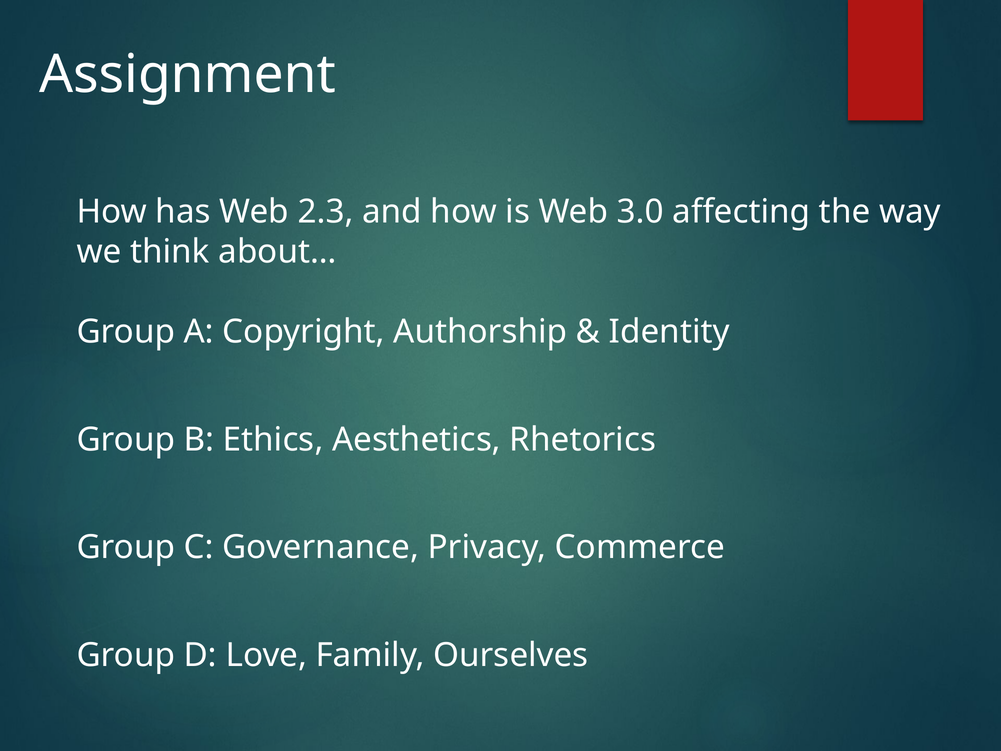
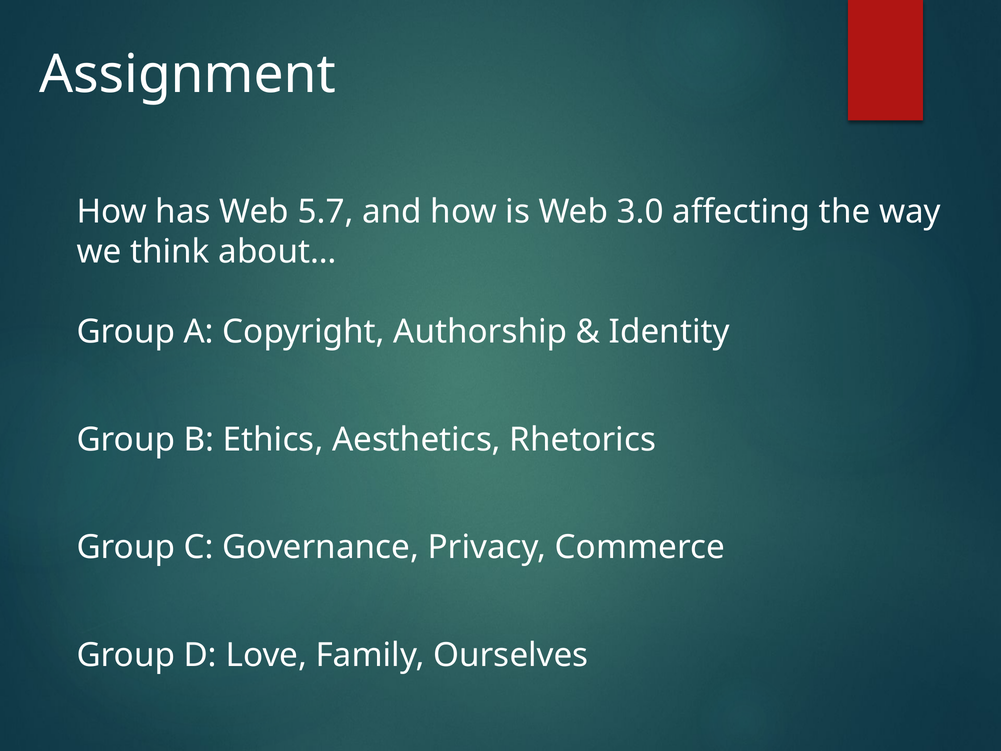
2.3: 2.3 -> 5.7
